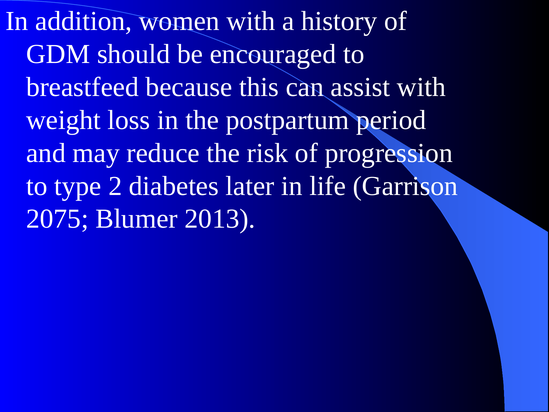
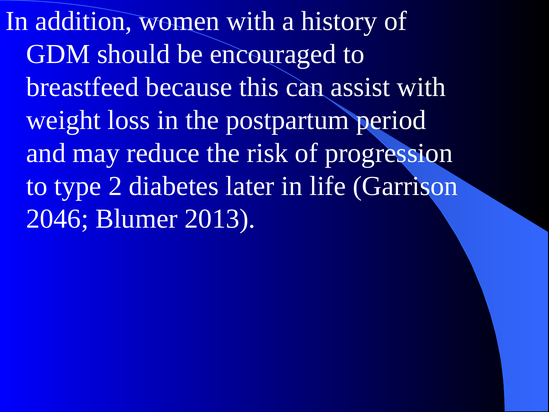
2075: 2075 -> 2046
